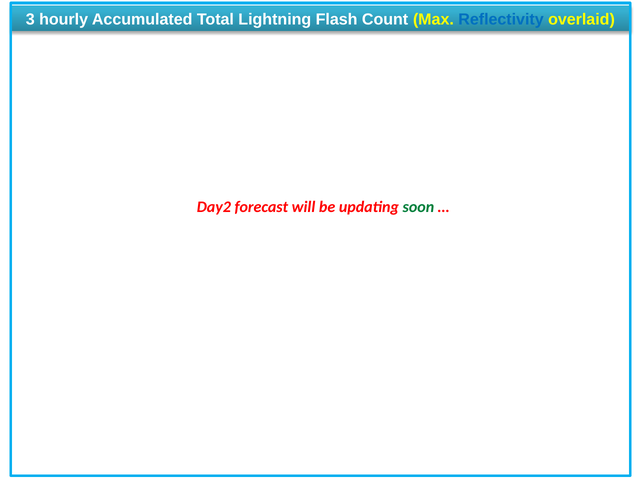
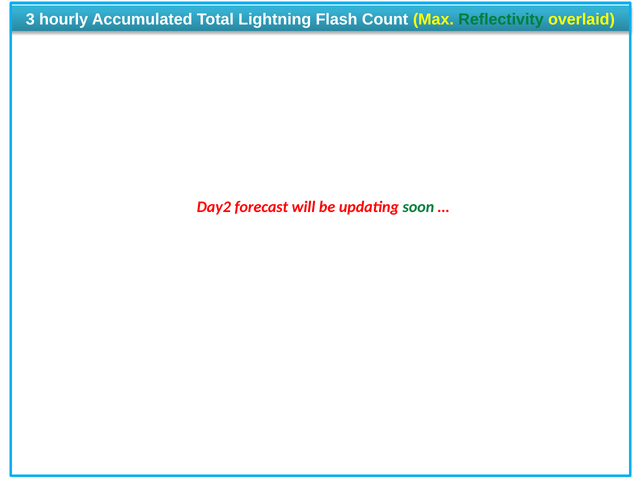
Reflectivity colour: blue -> green
